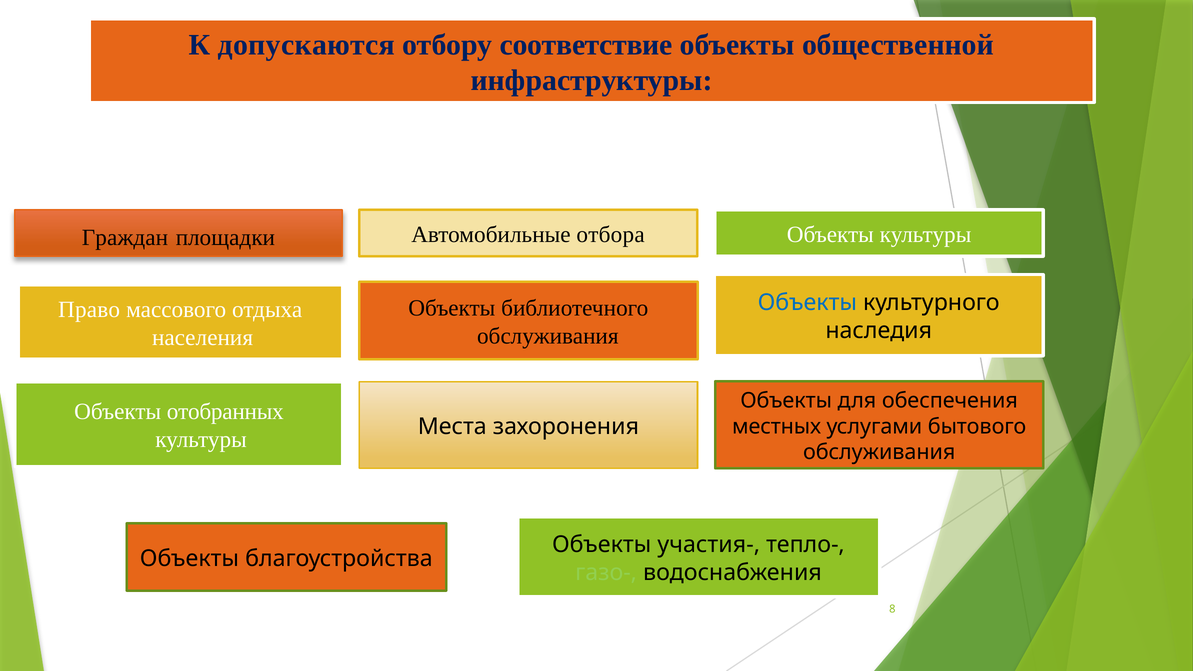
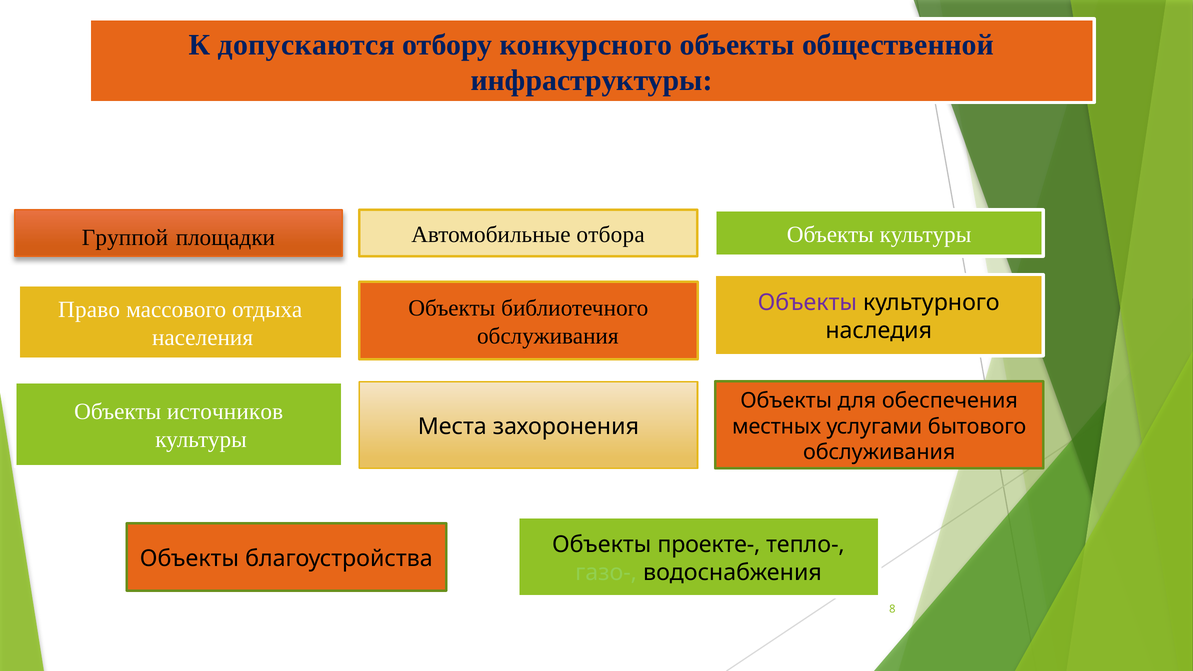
соответствие: соответствие -> конкурсного
Граждан: Граждан -> Группой
Объекты at (807, 303) colour: blue -> purple
отобранных: отобранных -> источников
участия-: участия- -> проекте-
